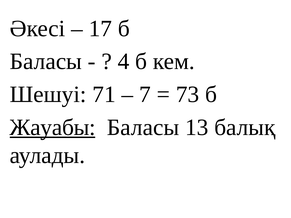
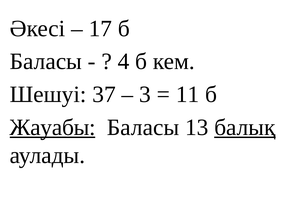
71: 71 -> 37
7: 7 -> 3
73: 73 -> 11
балық underline: none -> present
